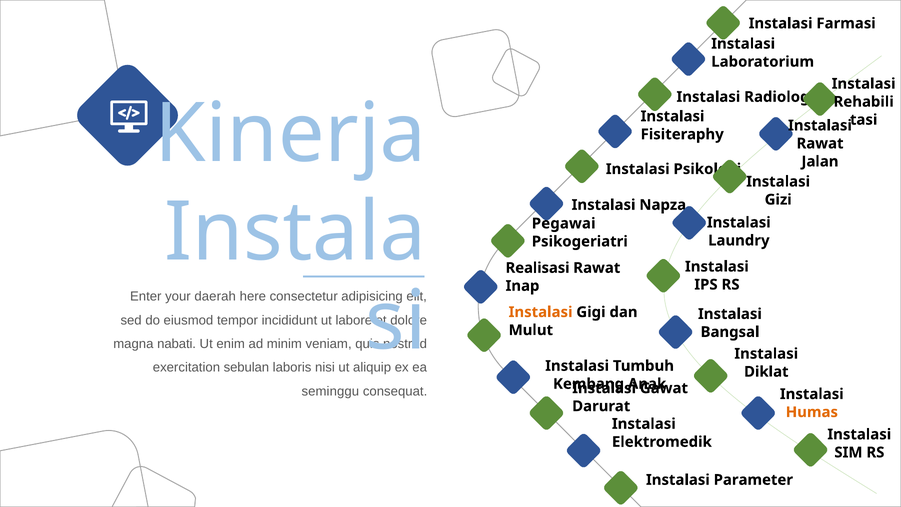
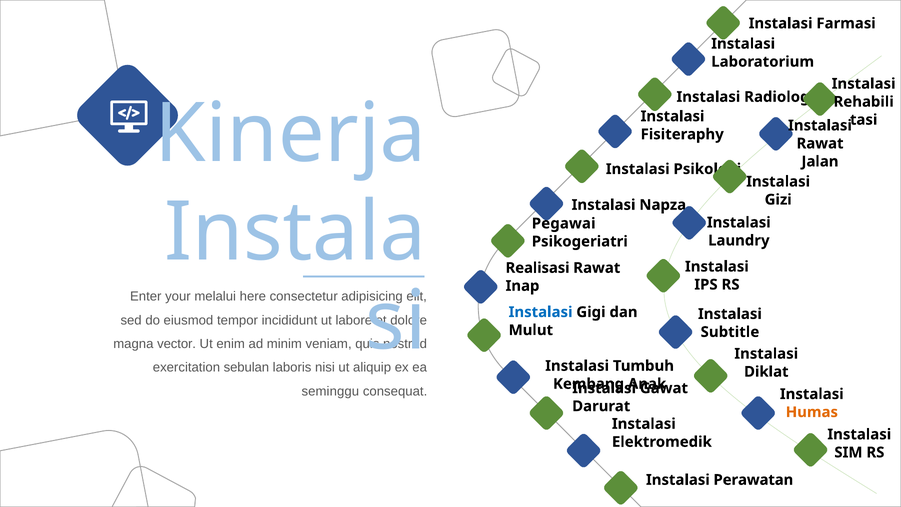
daerah: daerah -> melalui
Instalasi at (541, 312) colour: orange -> blue
Bangsal: Bangsal -> Subtitle
nabati: nabati -> vector
Parameter: Parameter -> Perawatan
